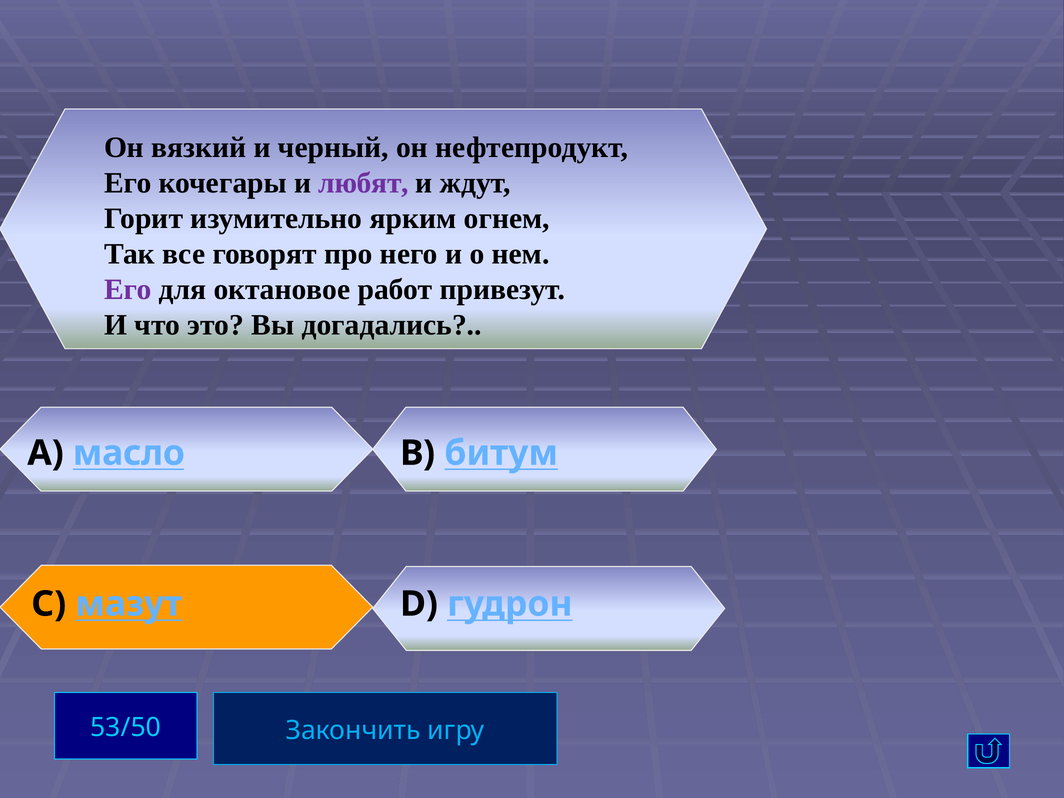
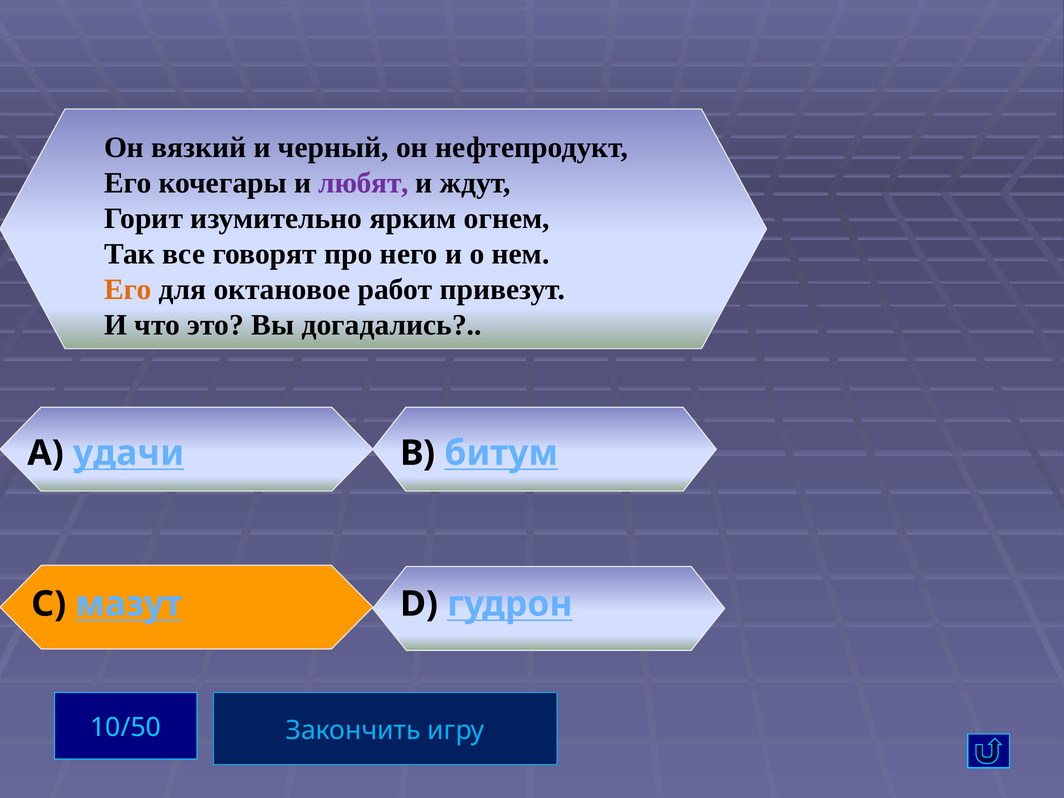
Его at (128, 289) colour: purple -> orange
масло: масло -> удачи
53/50: 53/50 -> 10/50
